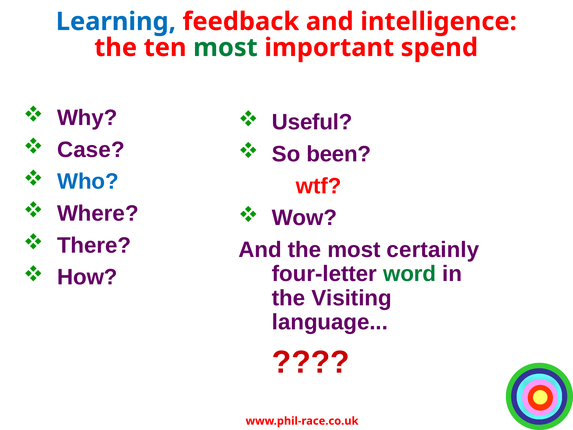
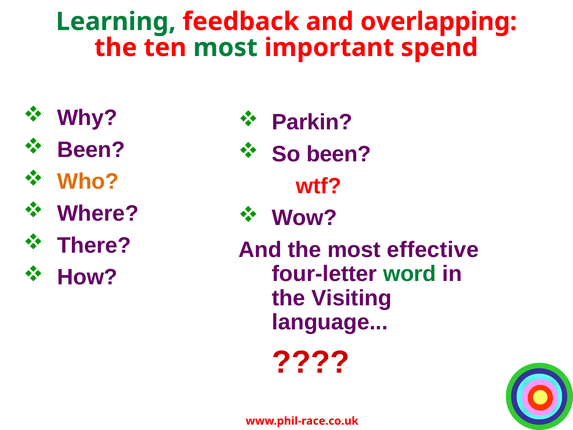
Learning colour: blue -> green
intelligence: intelligence -> overlapping
Useful: Useful -> Parkin
Case at (91, 150): Case -> Been
Who colour: blue -> orange
certainly: certainly -> effective
